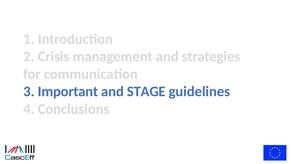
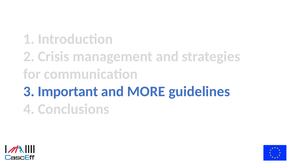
STAGE: STAGE -> MORE
